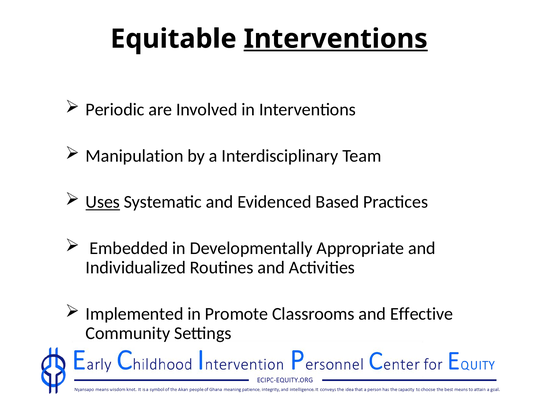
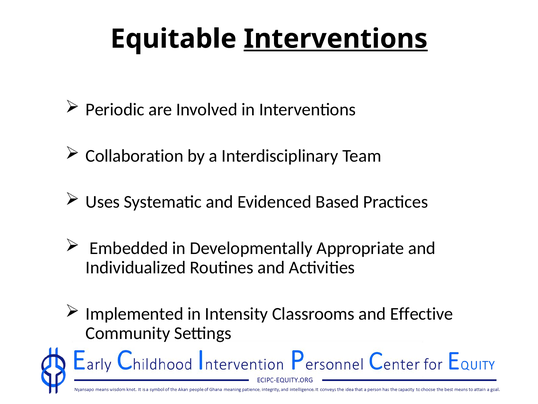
Manipulation: Manipulation -> Collaboration
Uses underline: present -> none
Promote: Promote -> Intensity
